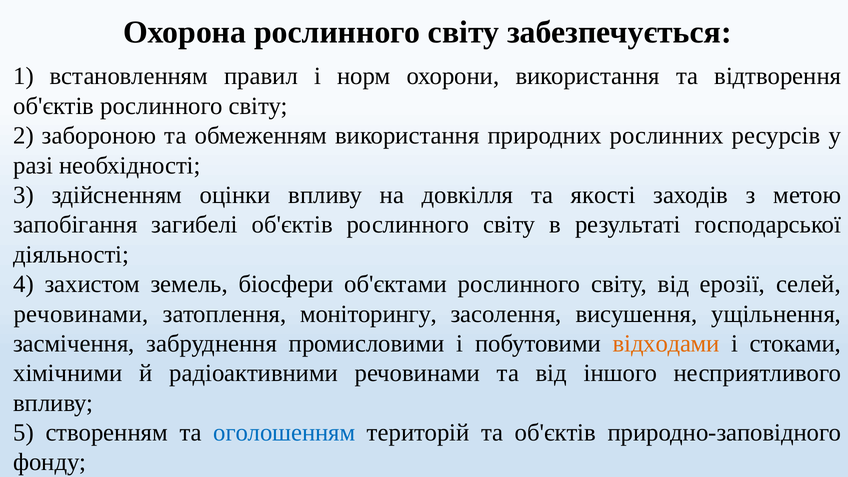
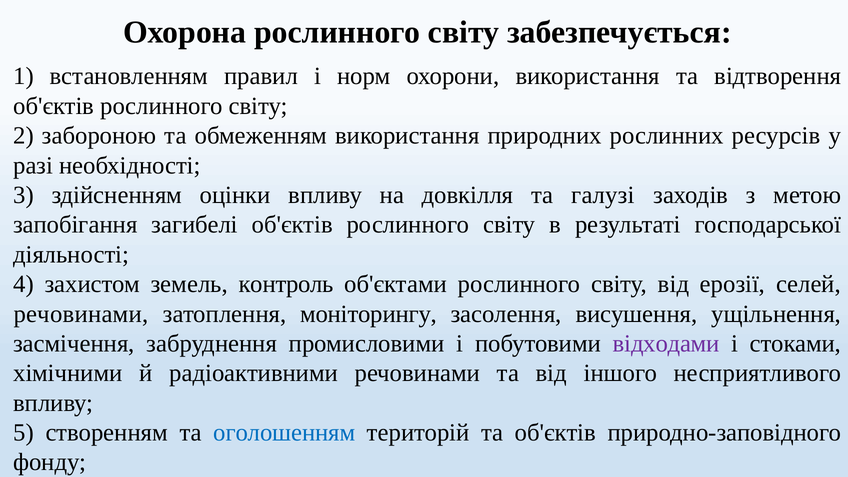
якості: якості -> галузі
біосфери: біосфери -> контроль
відходами colour: orange -> purple
